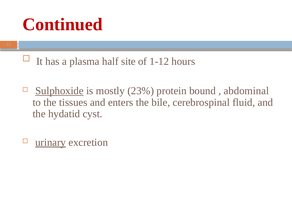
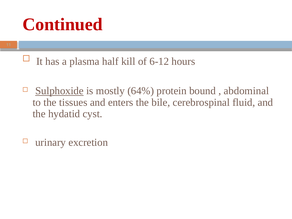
site: site -> kill
1-12: 1-12 -> 6-12
23%: 23% -> 64%
urinary underline: present -> none
